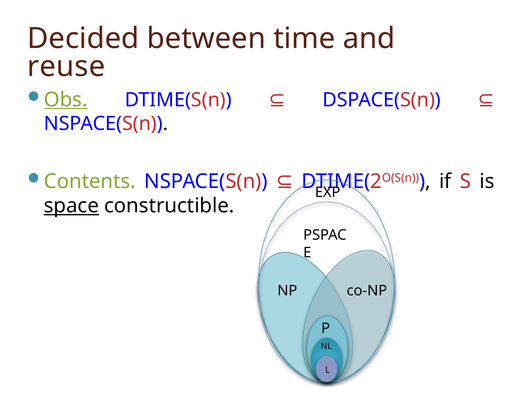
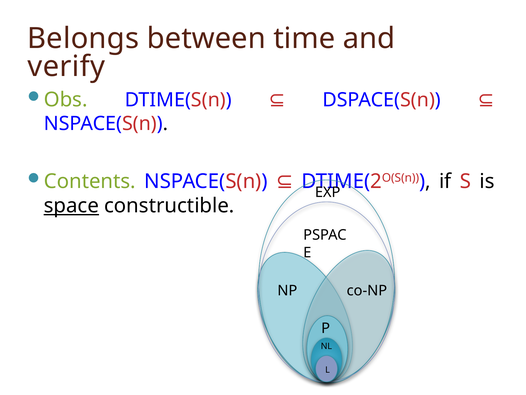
Decided: Decided -> Belongs
reuse: reuse -> verify
Obs underline: present -> none
